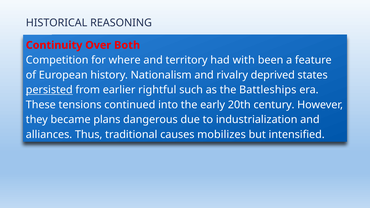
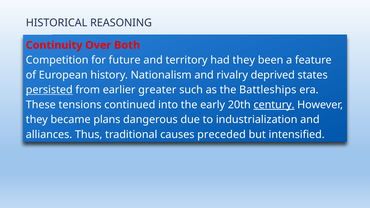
where: where -> future
had with: with -> they
rightful: rightful -> greater
century underline: none -> present
mobilizes: mobilizes -> preceded
